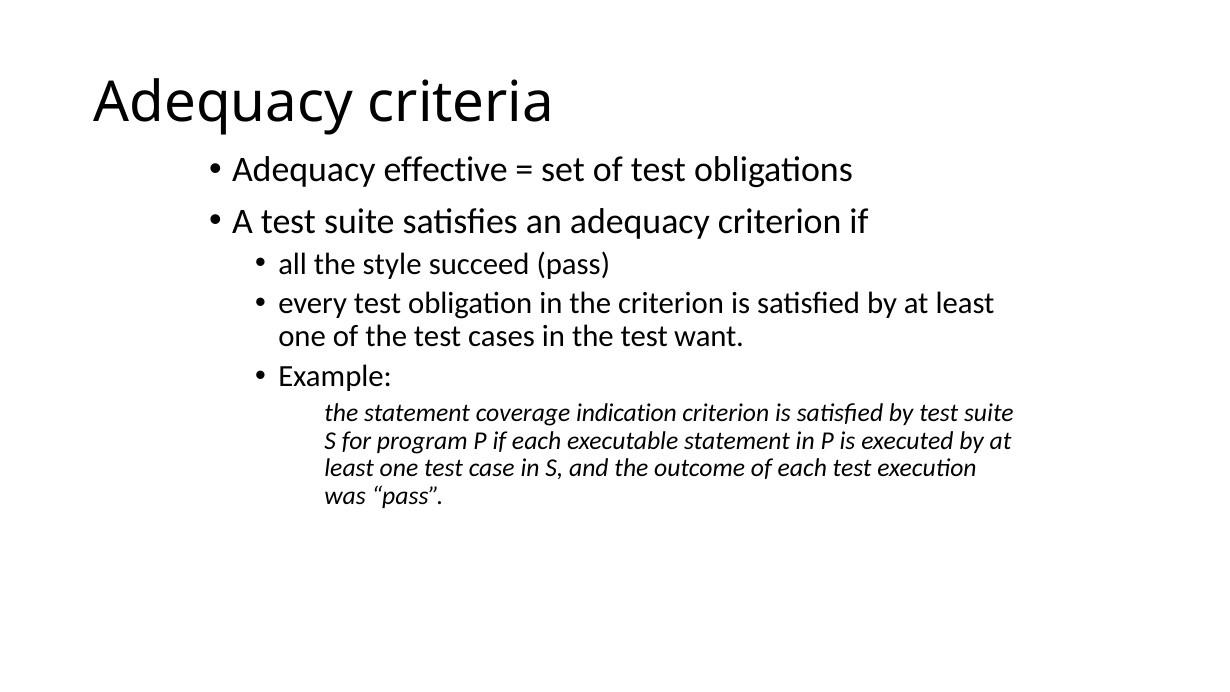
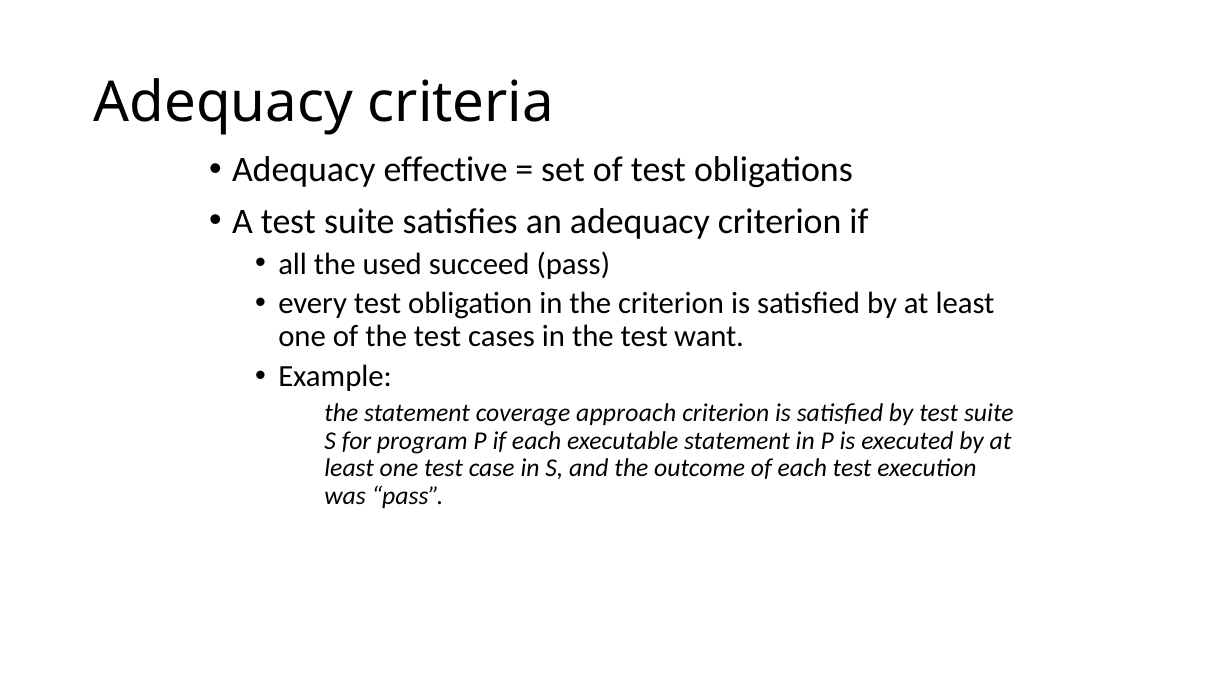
style: style -> used
indication: indication -> approach
